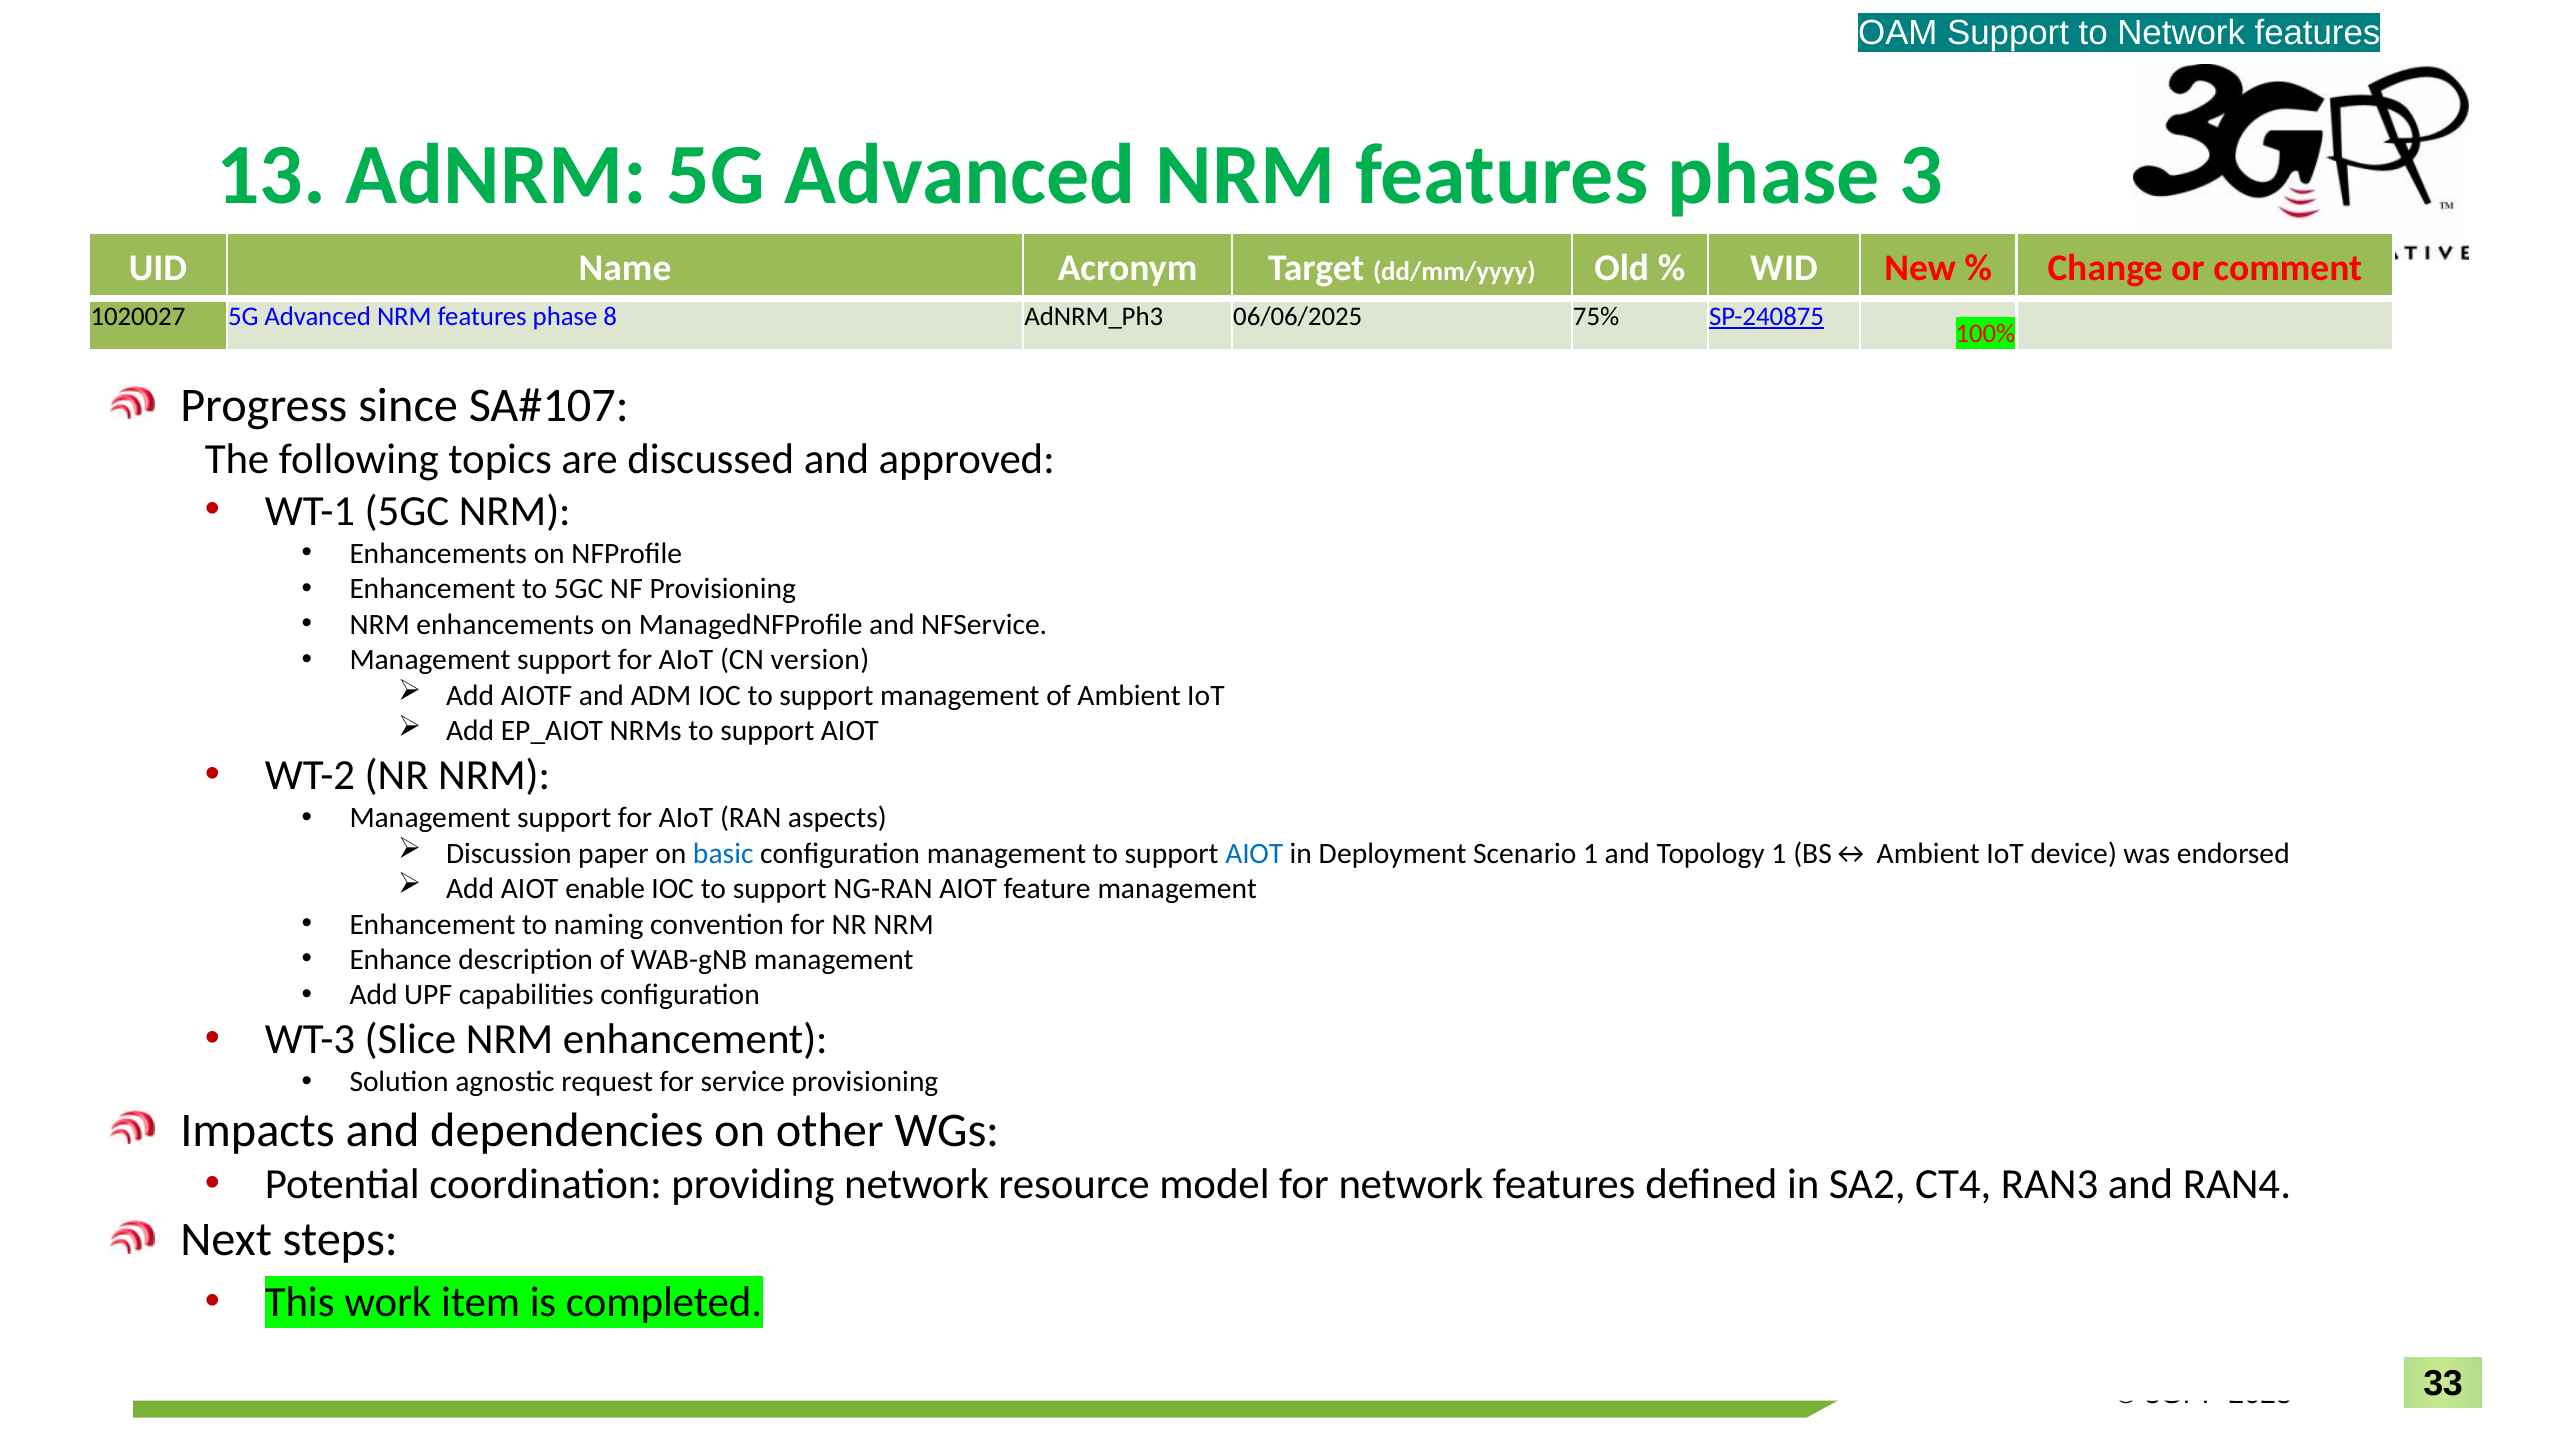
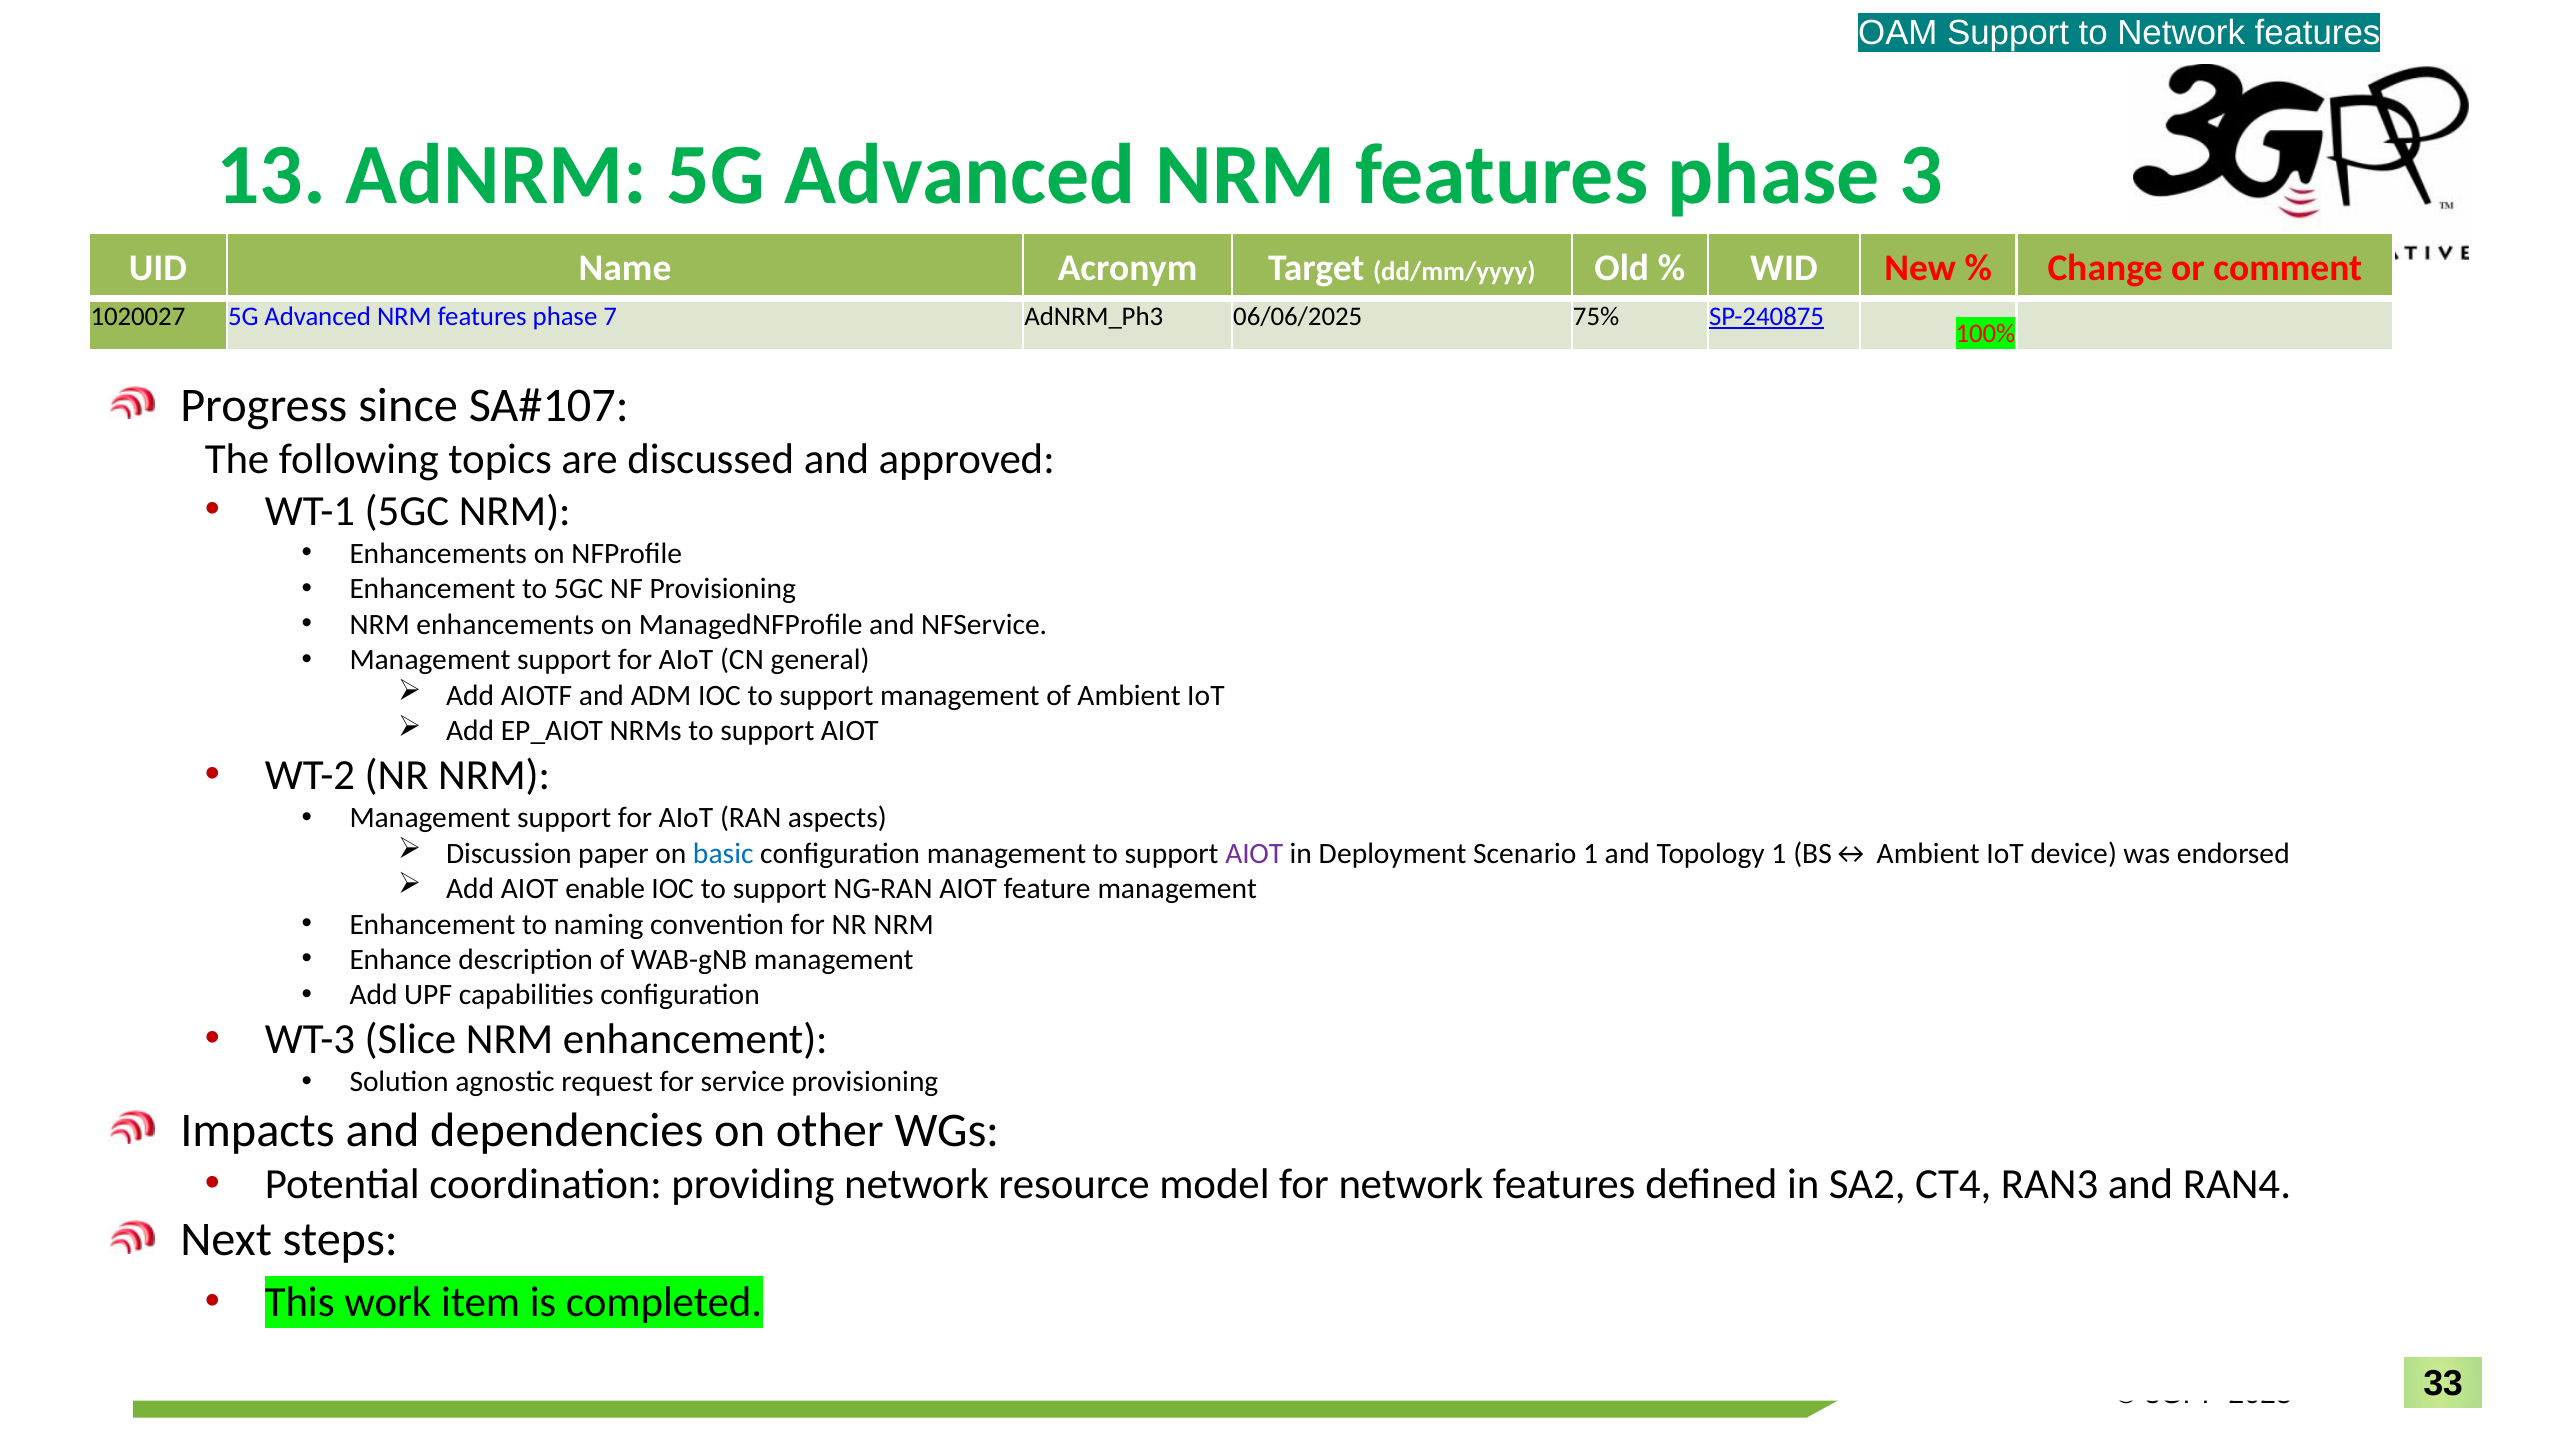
phase 8: 8 -> 7
version: version -> general
AIOT at (1254, 853) colour: blue -> purple
